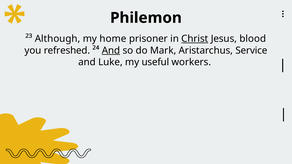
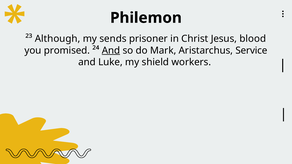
home: home -> sends
Christ underline: present -> none
refreshed: refreshed -> promised
useful: useful -> shield
